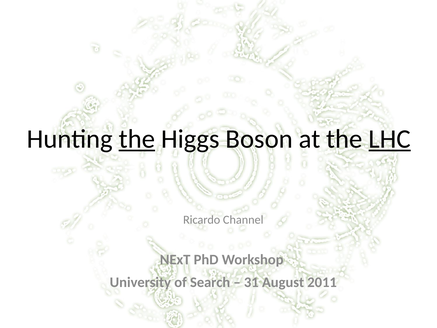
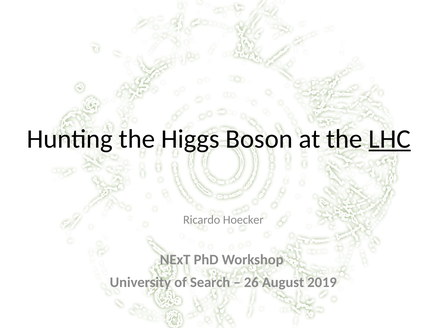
the at (137, 139) underline: present -> none
Channel: Channel -> Hoecker
31: 31 -> 26
2011: 2011 -> 2019
